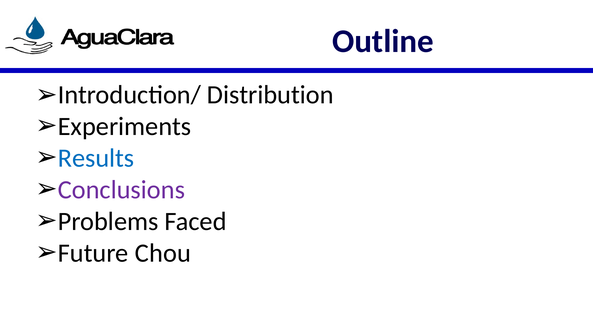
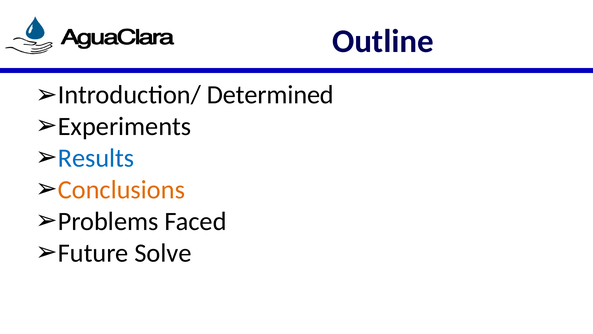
Distribution: Distribution -> Determined
Conclusions colour: purple -> orange
Chou: Chou -> Solve
